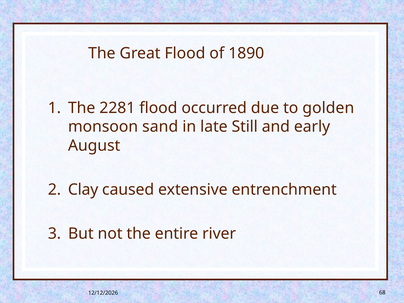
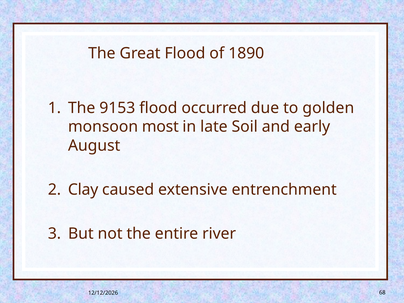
2281: 2281 -> 9153
sand: sand -> most
Still: Still -> Soil
